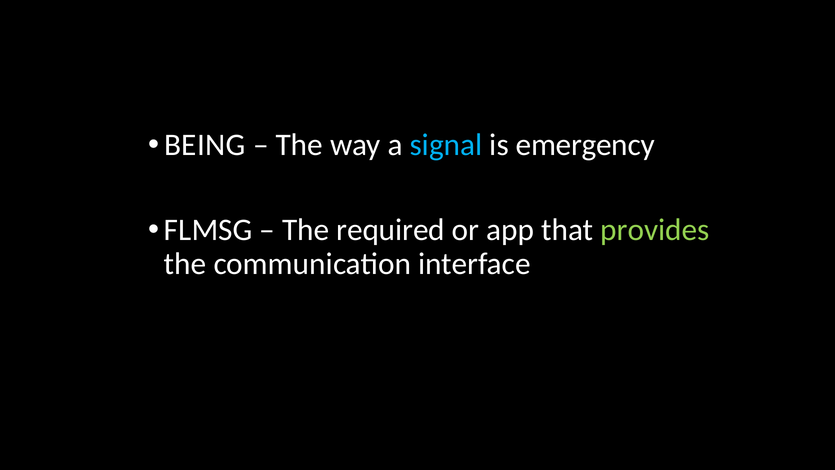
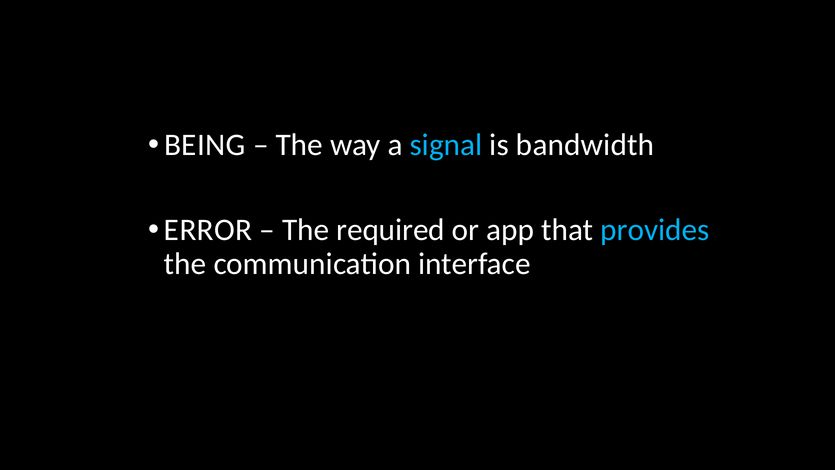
emergency: emergency -> bandwidth
FLMSG: FLMSG -> ERROR
provides colour: light green -> light blue
